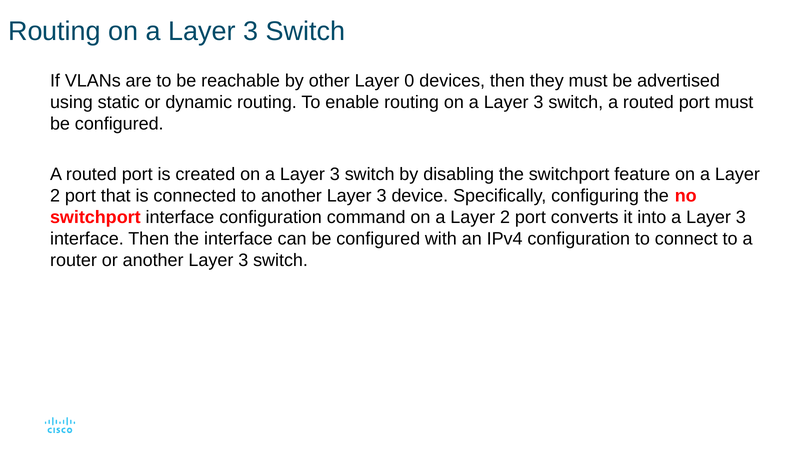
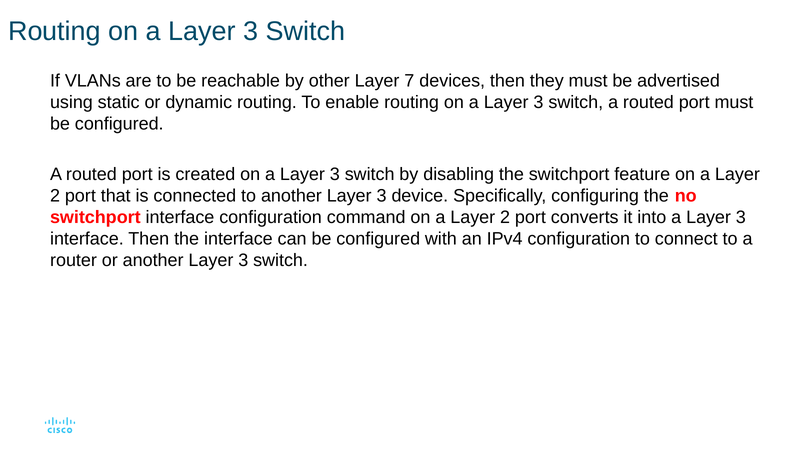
0: 0 -> 7
